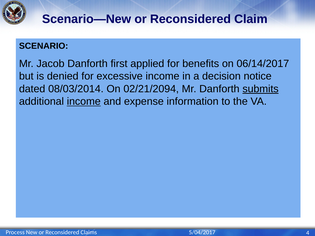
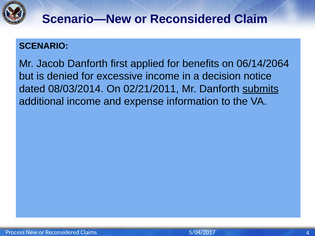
06/14/2017: 06/14/2017 -> 06/14/2064
02/21/2094: 02/21/2094 -> 02/21/2011
income at (84, 102) underline: present -> none
